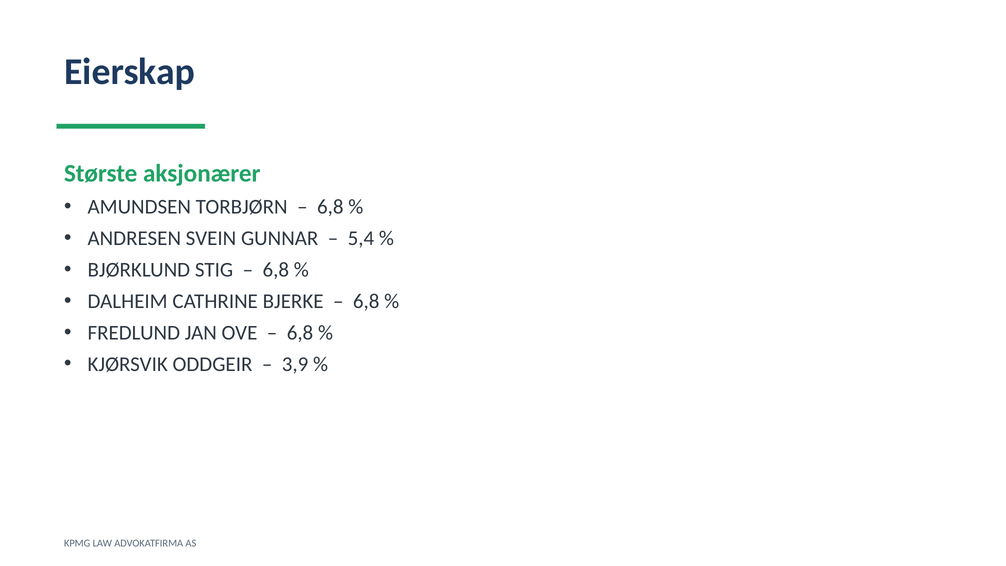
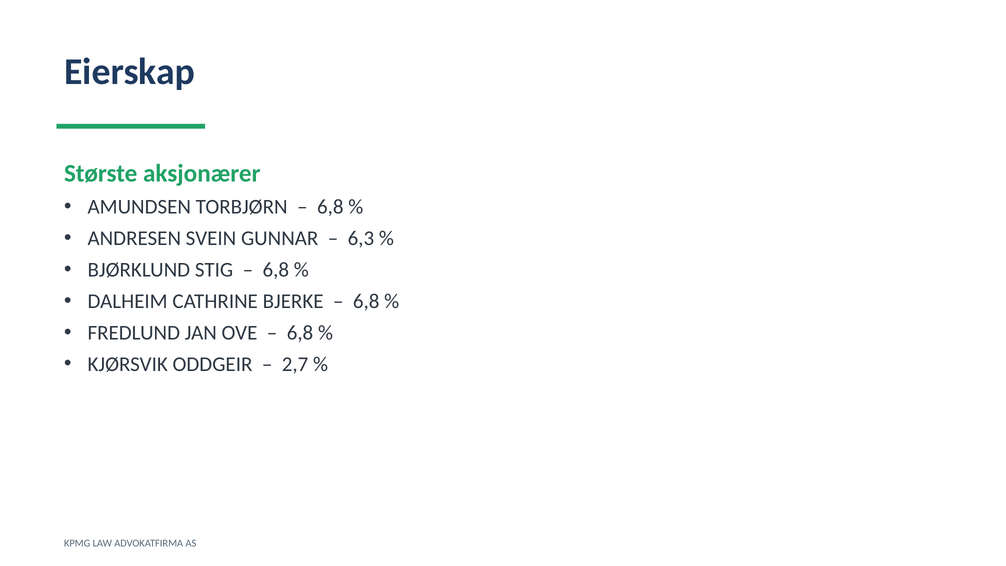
5,4: 5,4 -> 6,3
3,9: 3,9 -> 2,7
